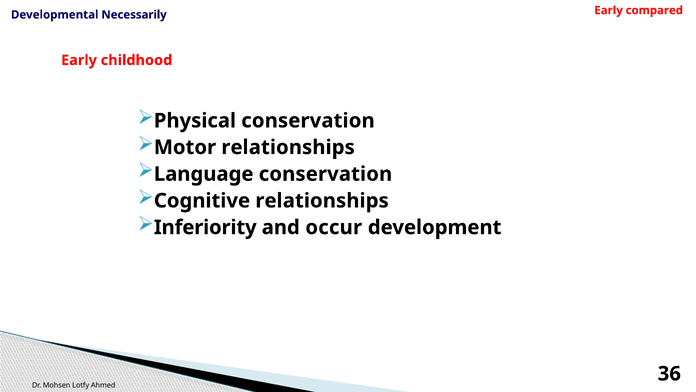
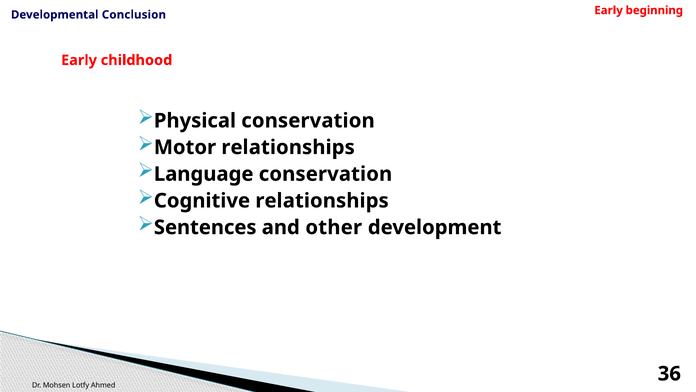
compared: compared -> beginning
Necessarily: Necessarily -> Conclusion
Inferiority: Inferiority -> Sentences
occur: occur -> other
